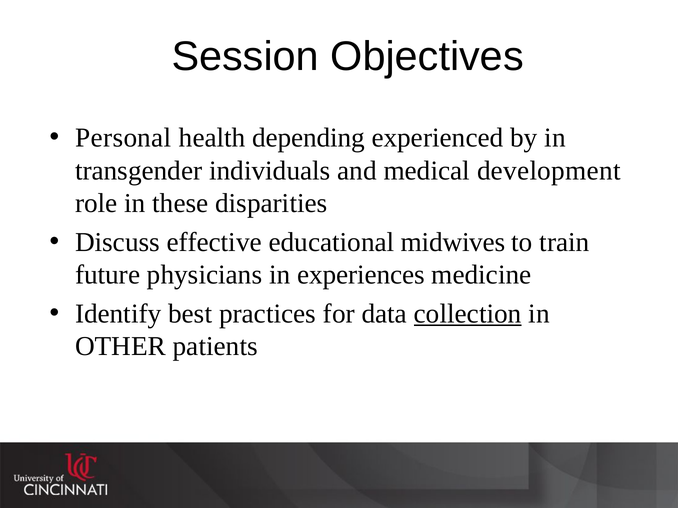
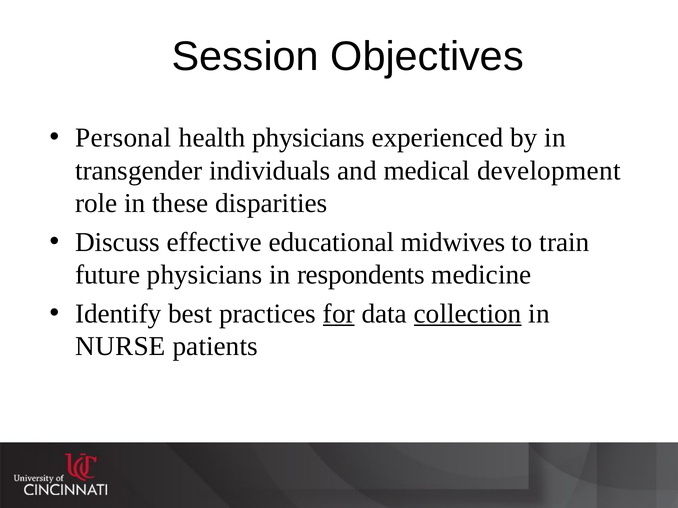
health depending: depending -> physicians
experiences: experiences -> respondents
for underline: none -> present
OTHER: OTHER -> NURSE
